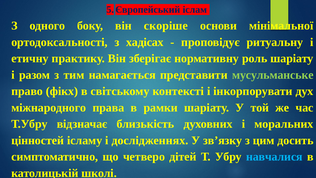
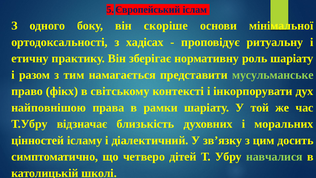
міжнародного: міжнародного -> найповнішою
дослідженнях: дослідженнях -> діалектичний
навчалися colour: light blue -> light green
